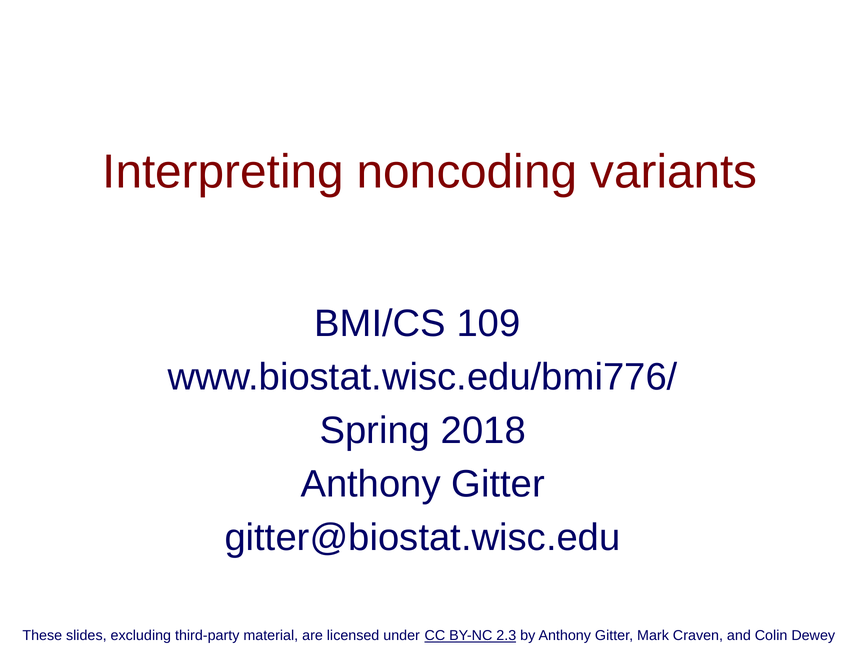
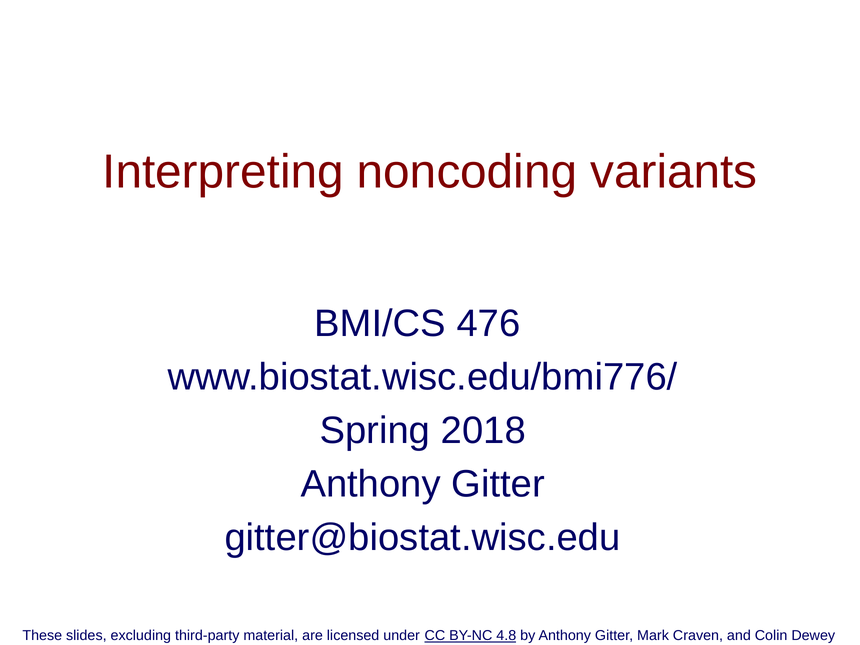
109: 109 -> 476
2.3: 2.3 -> 4.8
